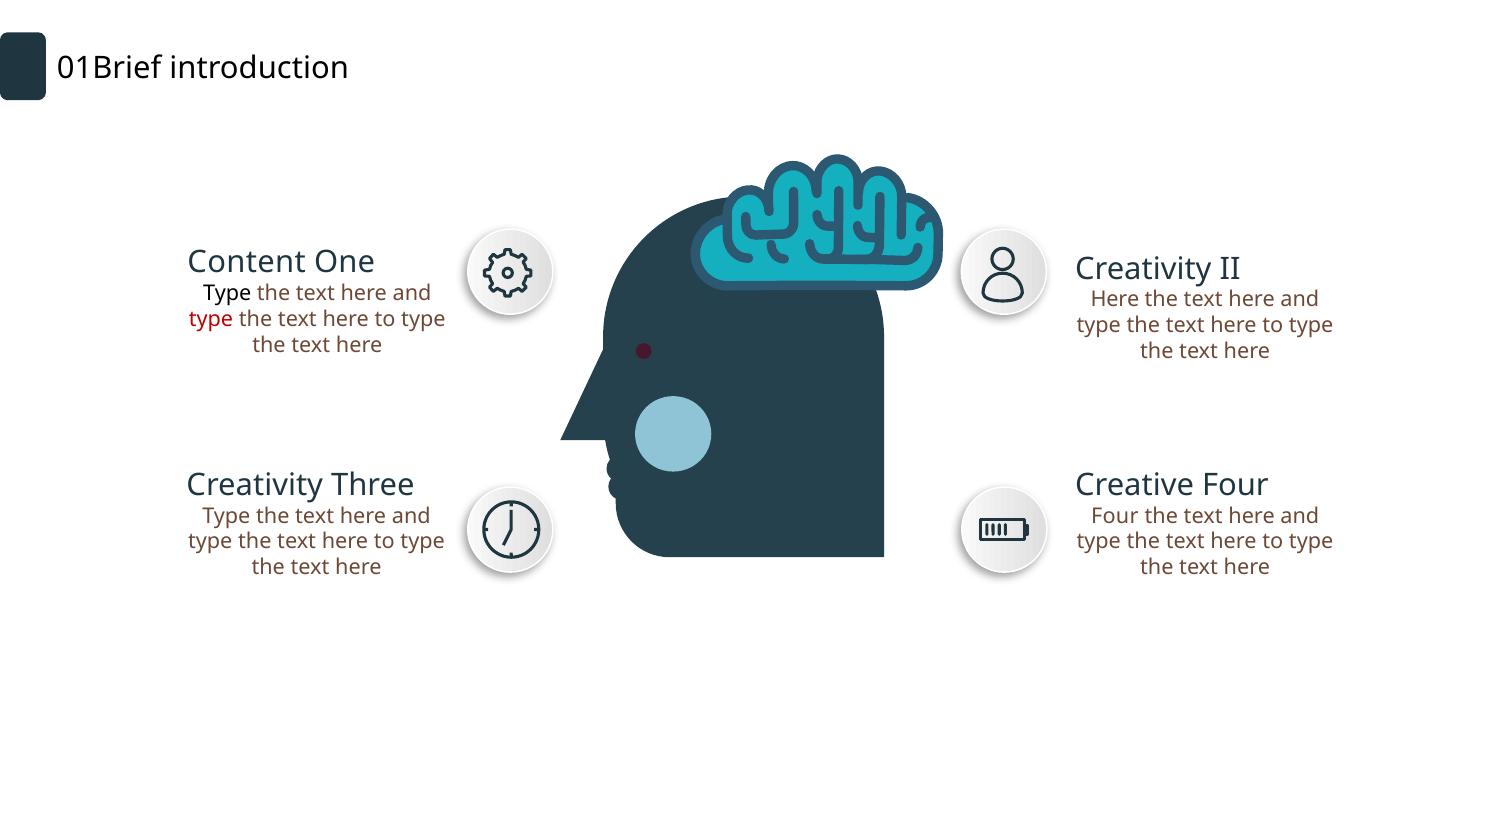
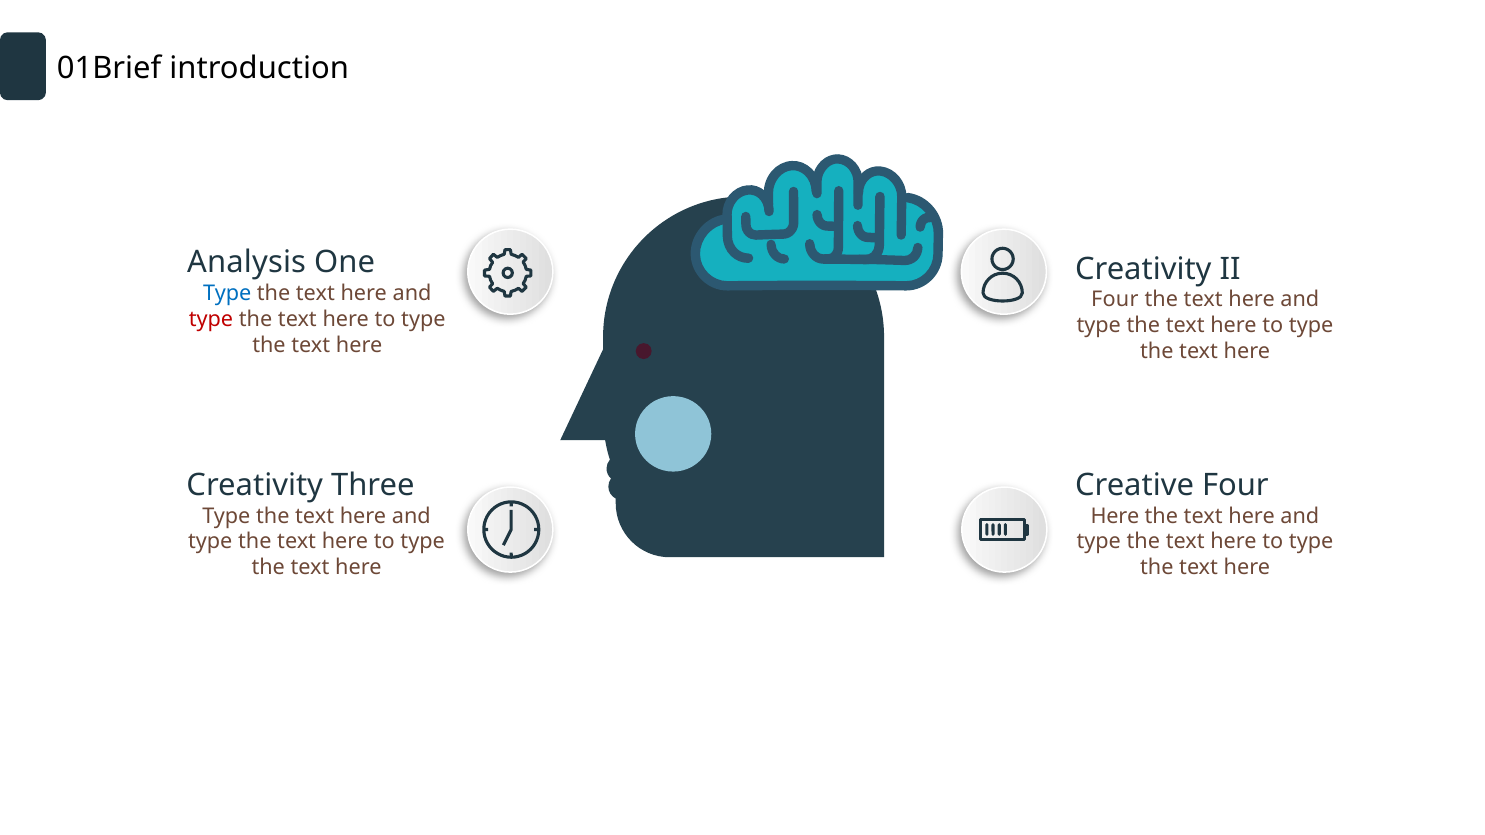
Content: Content -> Analysis
Type at (227, 294) colour: black -> blue
Here at (1115, 300): Here -> Four
Four at (1115, 516): Four -> Here
